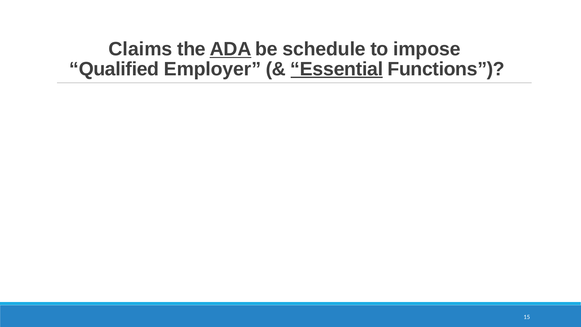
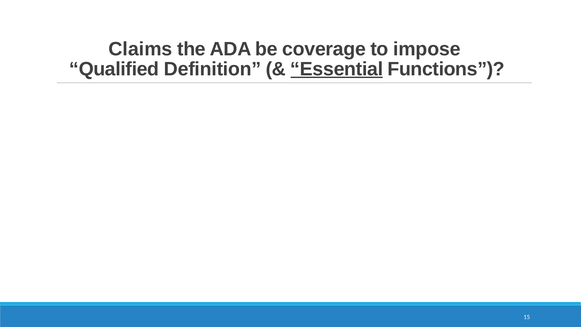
ADA underline: present -> none
schedule: schedule -> coverage
Employer: Employer -> Definition
